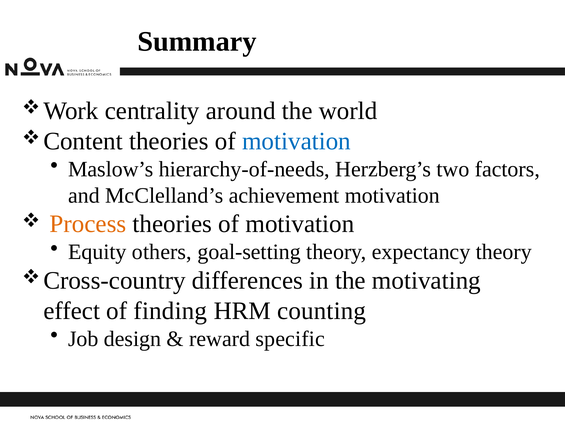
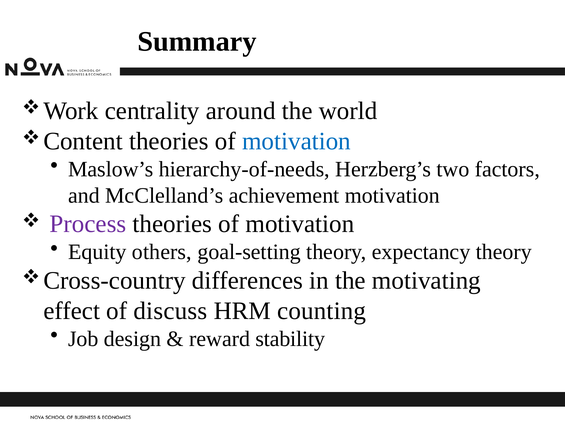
Process colour: orange -> purple
finding: finding -> discuss
specific: specific -> stability
